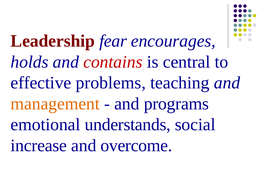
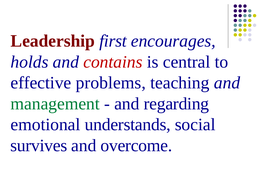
fear: fear -> first
management colour: orange -> green
programs: programs -> regarding
increase: increase -> survives
